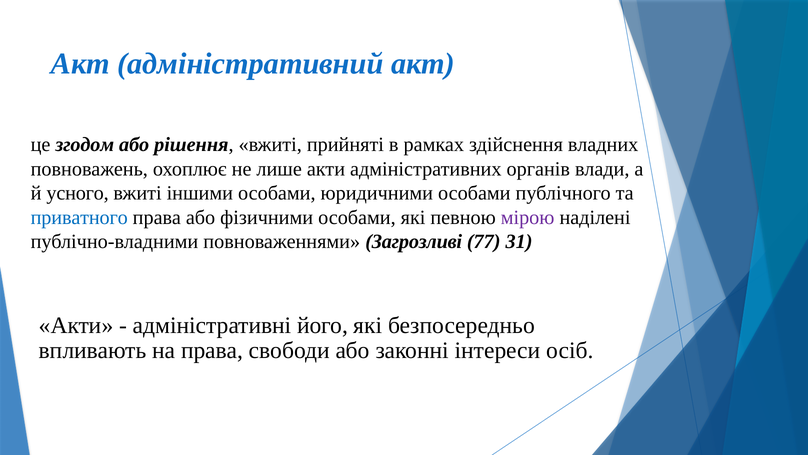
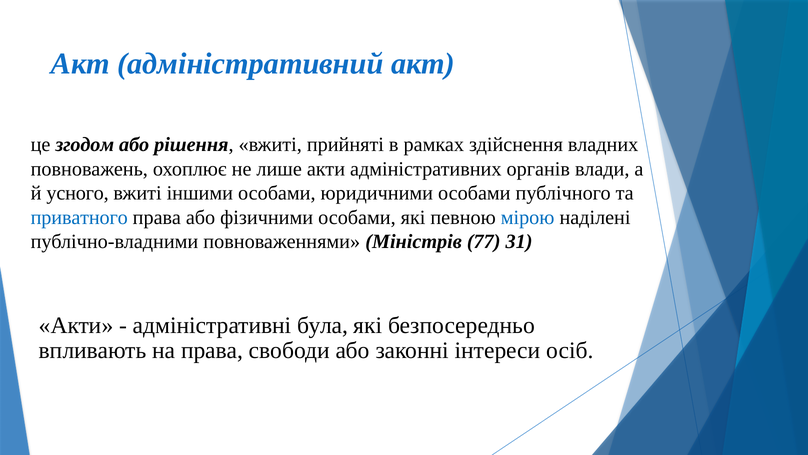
мірою colour: purple -> blue
Загрозливі: Загрозливі -> Міністрів
його: його -> була
